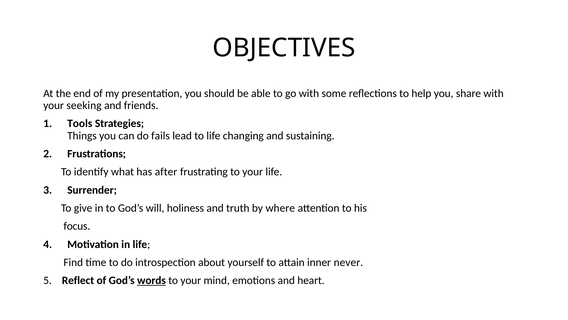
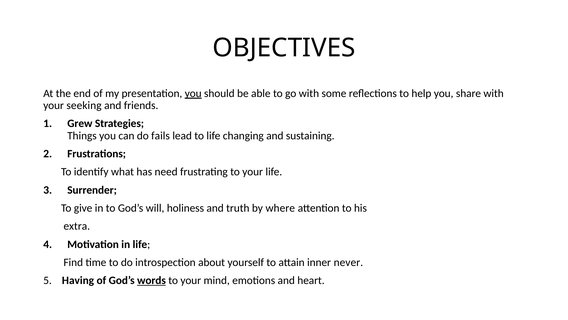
you at (193, 93) underline: none -> present
Tools: Tools -> Grew
after: after -> need
focus: focus -> extra
Reflect: Reflect -> Having
